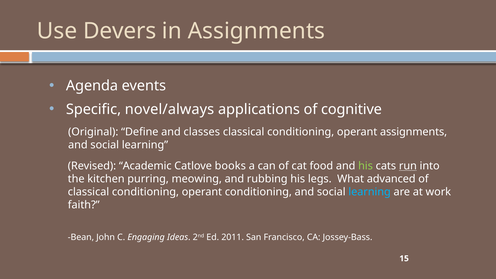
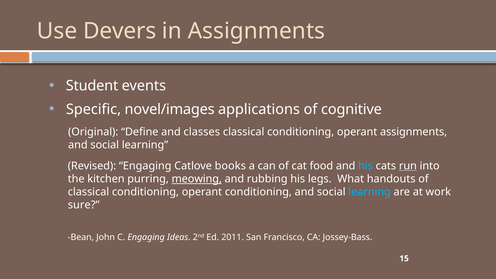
Agenda: Agenda -> Student
novel/always: novel/always -> novel/images
Revised Academic: Academic -> Engaging
his at (366, 166) colour: light green -> light blue
meowing underline: none -> present
advanced: advanced -> handouts
faith: faith -> sure
